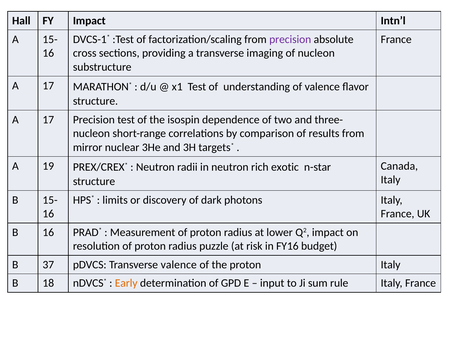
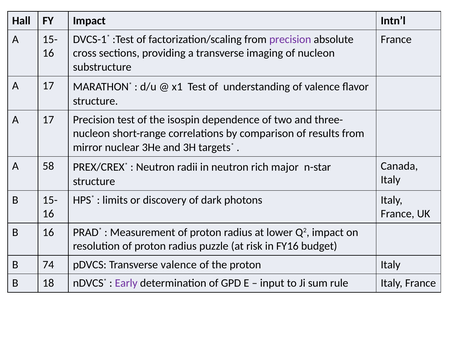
19: 19 -> 58
exotic: exotic -> major
37: 37 -> 74
Early colour: orange -> purple
